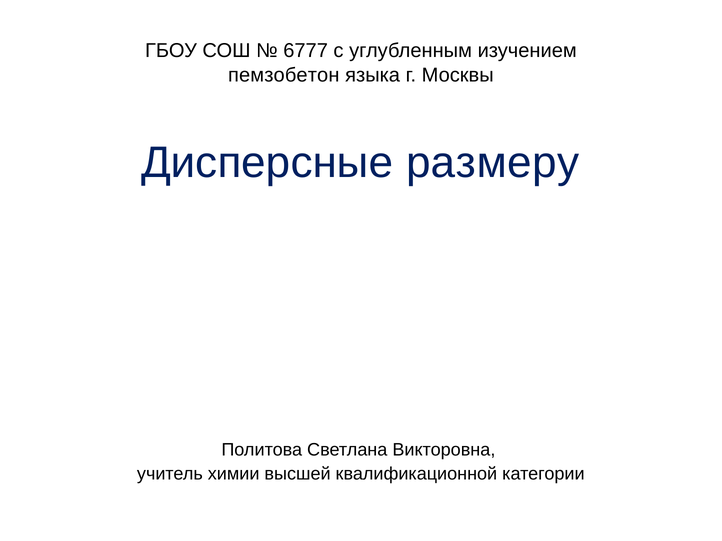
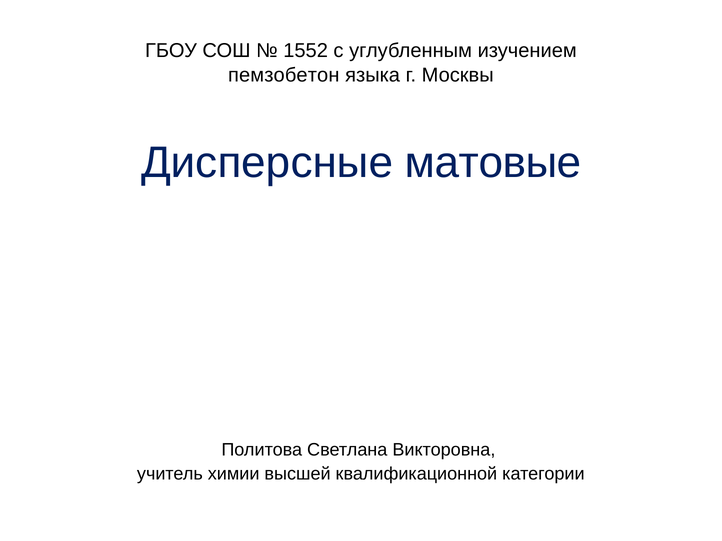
6777: 6777 -> 1552
размеру: размеру -> матовые
